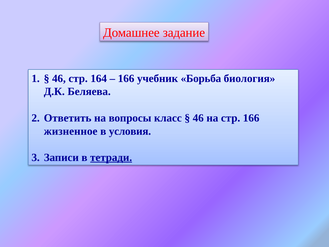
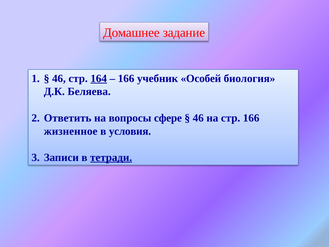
164 underline: none -> present
Борьба: Борьба -> Особей
класс: класс -> сфере
